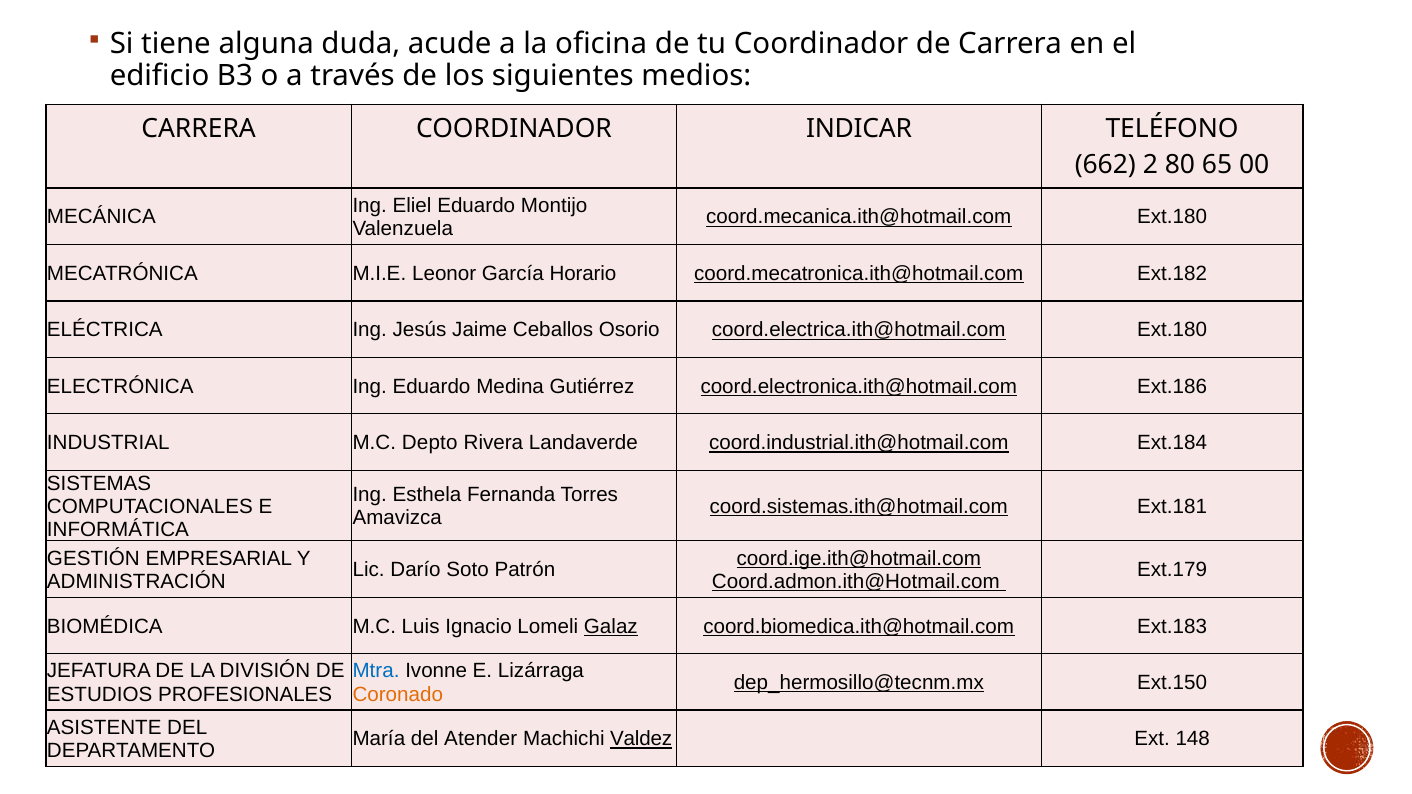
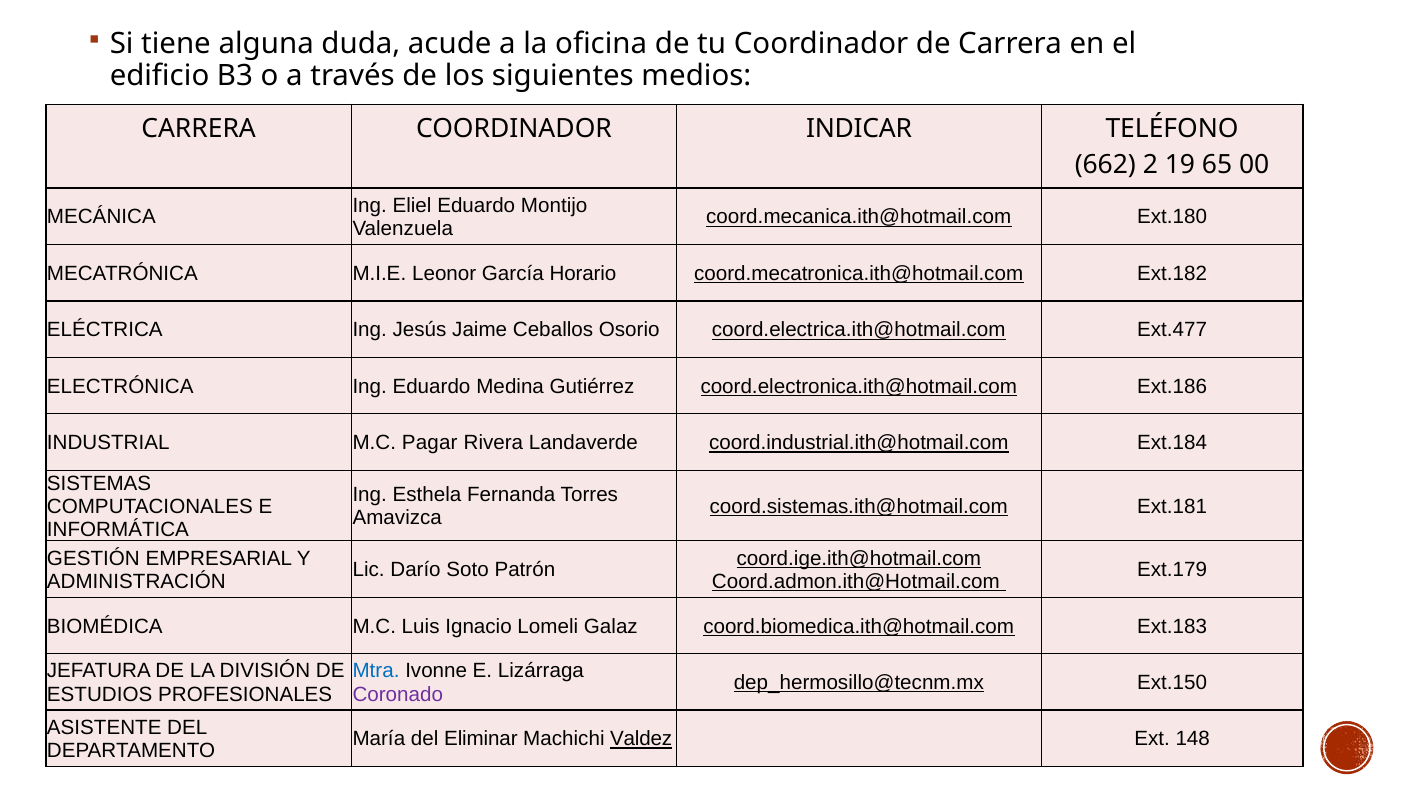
80: 80 -> 19
coord.electrica.ith@hotmail.com Ext.180: Ext.180 -> Ext.477
Depto: Depto -> Pagar
Galaz underline: present -> none
Coronado colour: orange -> purple
Atender: Atender -> Eliminar
